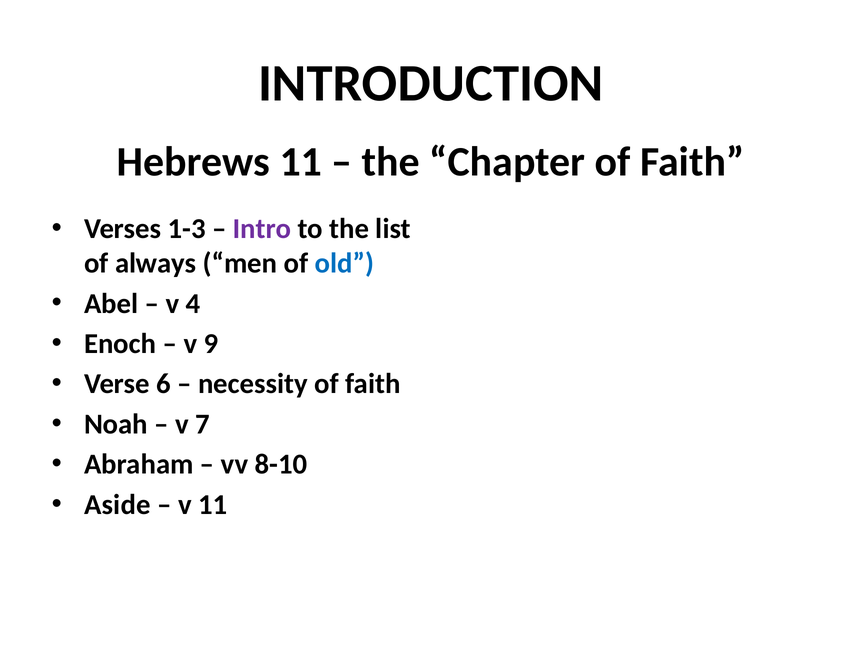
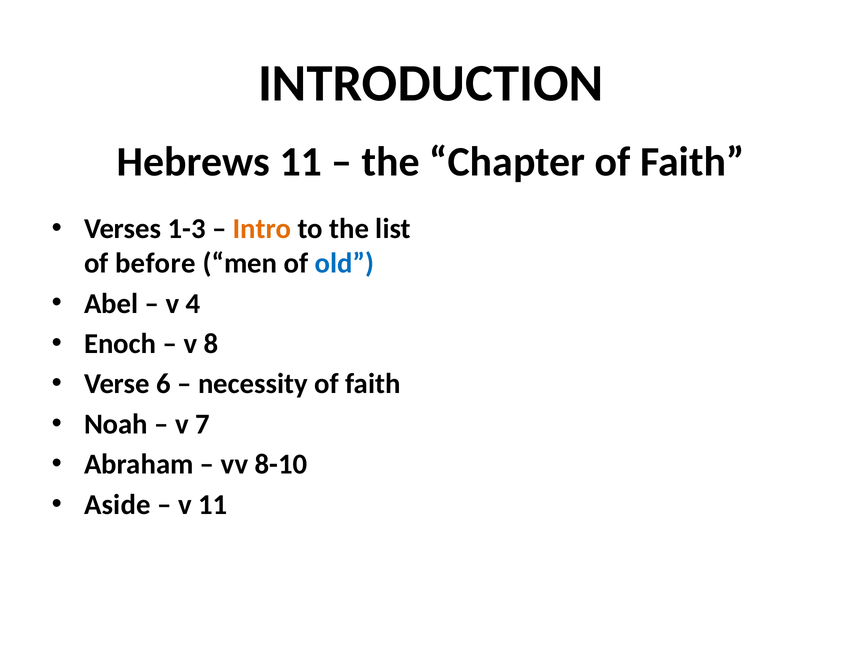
Intro colour: purple -> orange
always: always -> before
9: 9 -> 8
